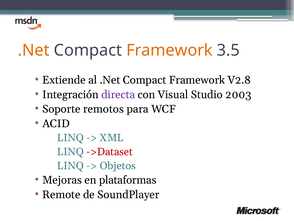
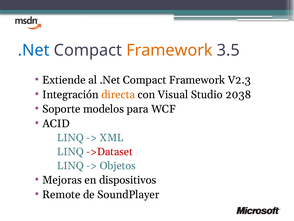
.Net at (34, 50) colour: orange -> blue
V2.8: V2.8 -> V2.3
directa colour: purple -> orange
2003: 2003 -> 2038
remotos: remotos -> modelos
plataformas: plataformas -> dispositivos
